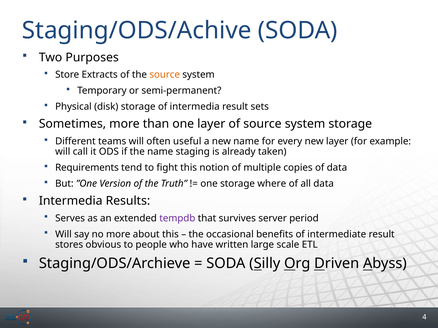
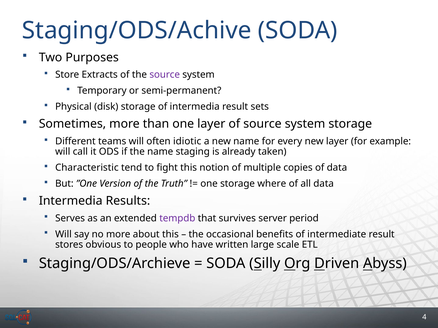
source at (165, 75) colour: orange -> purple
useful: useful -> idiotic
Requirements: Requirements -> Characteristic
